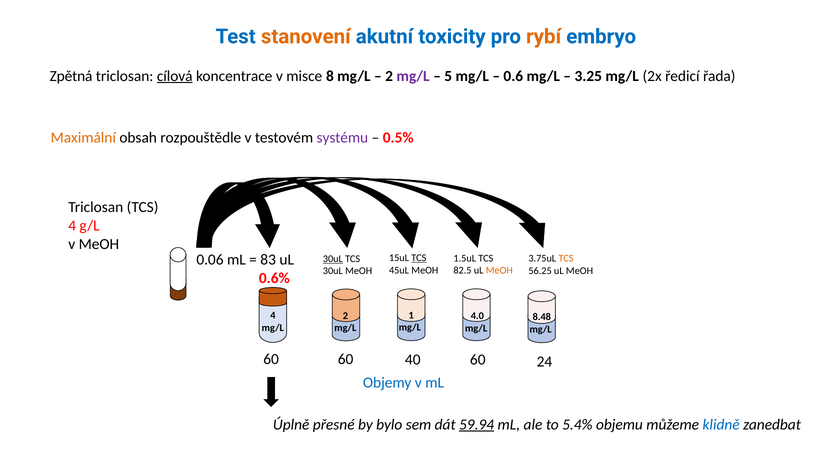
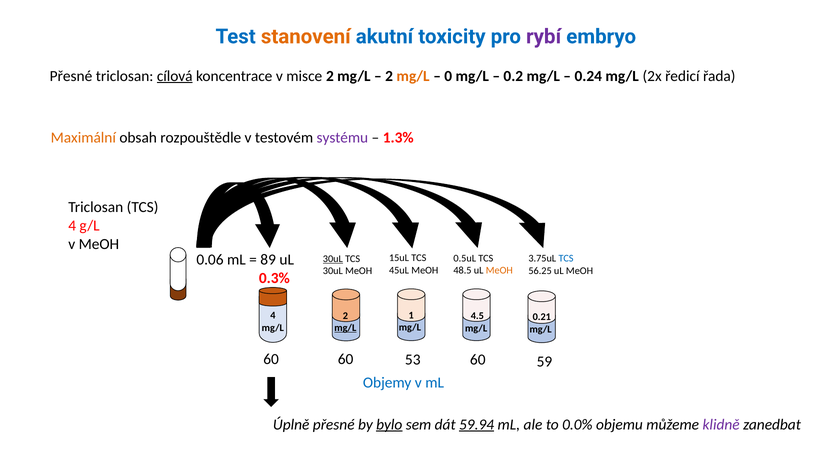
rybí colour: orange -> purple
Zpětná at (71, 76): Zpětná -> Přesné
misce 8: 8 -> 2
mg/L at (413, 76) colour: purple -> orange
5: 5 -> 0
0.6: 0.6 -> 0.2
3.25: 3.25 -> 0.24
0.5%: 0.5% -> 1.3%
83: 83 -> 89
TCS at (419, 258) underline: present -> none
1.5uL: 1.5uL -> 0.5uL
TCS at (566, 259) colour: orange -> blue
82.5: 82.5 -> 48.5
0.6%: 0.6% -> 0.3%
4.0: 4.0 -> 4.5
8.48: 8.48 -> 0.21
mg/L at (345, 328) underline: none -> present
40: 40 -> 53
24: 24 -> 59
bylo underline: none -> present
5.4%: 5.4% -> 0.0%
klidně colour: blue -> purple
